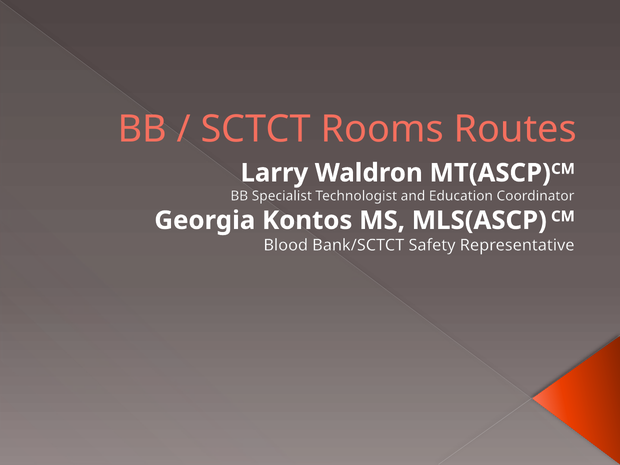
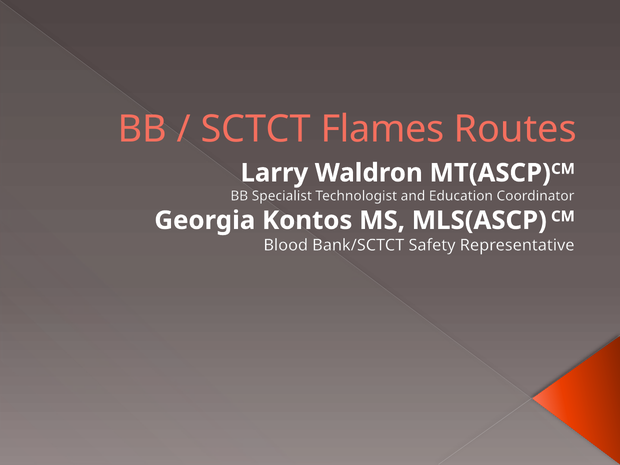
Rooms: Rooms -> Flames
